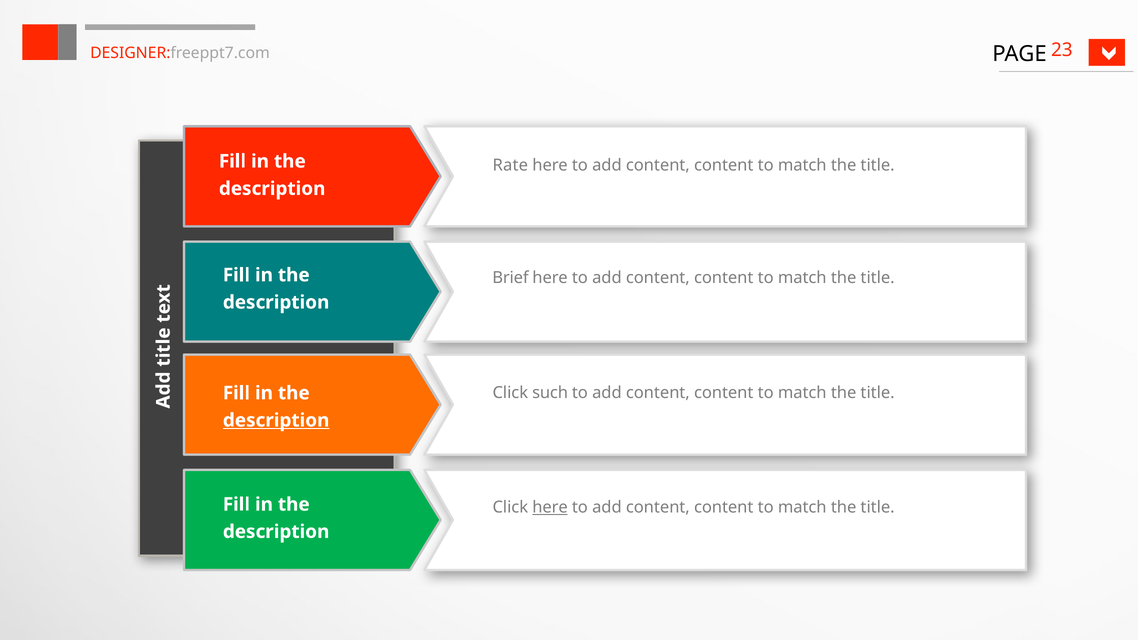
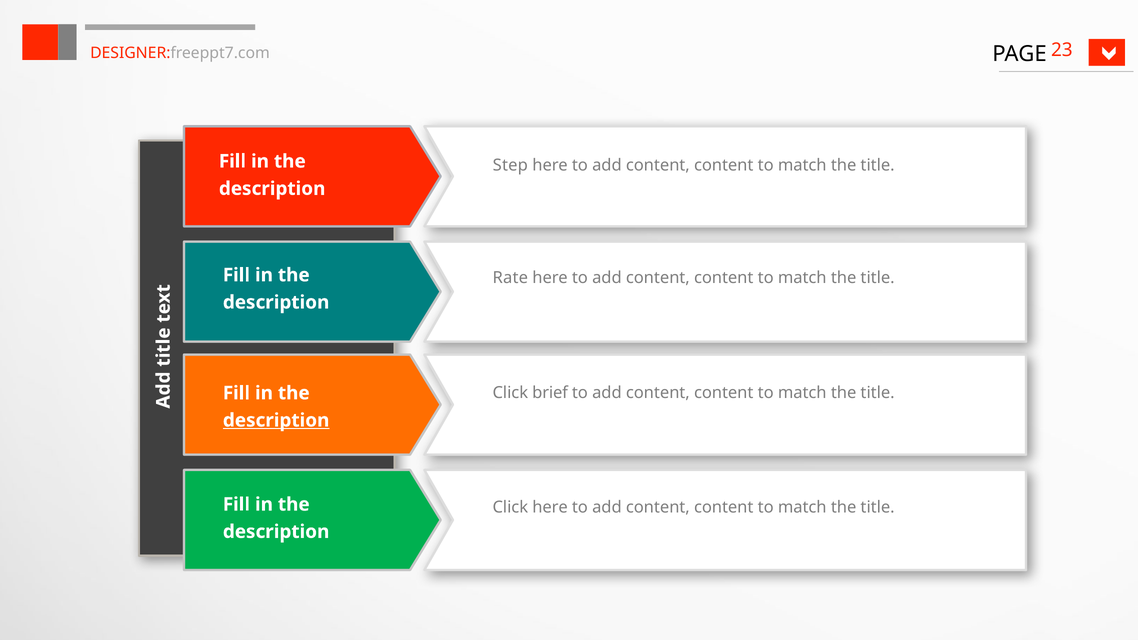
Rate: Rate -> Step
Brief: Brief -> Rate
such: such -> brief
here at (550, 507) underline: present -> none
